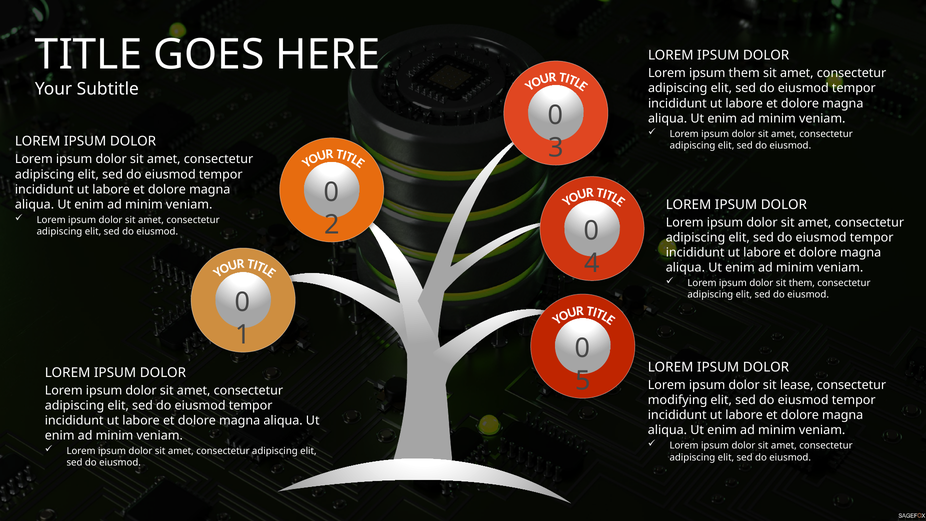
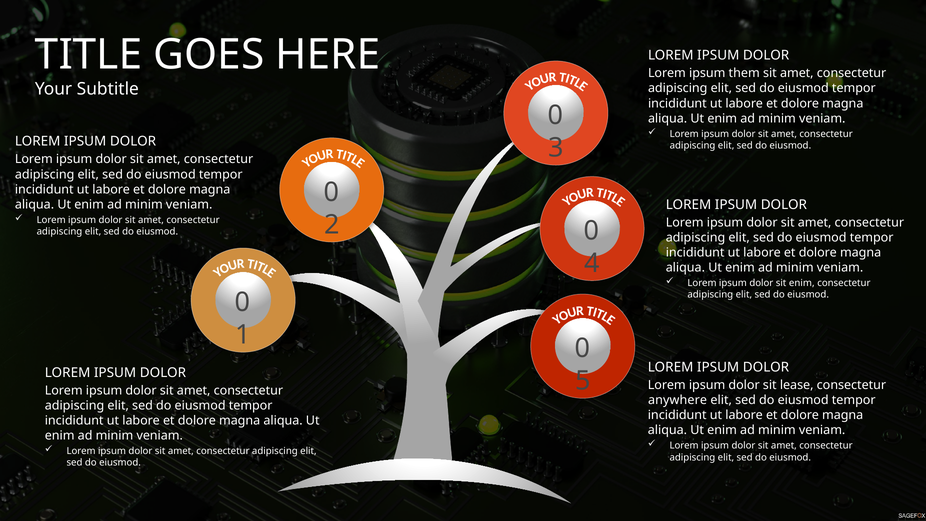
sit them: them -> enim
modifying: modifying -> anywhere
